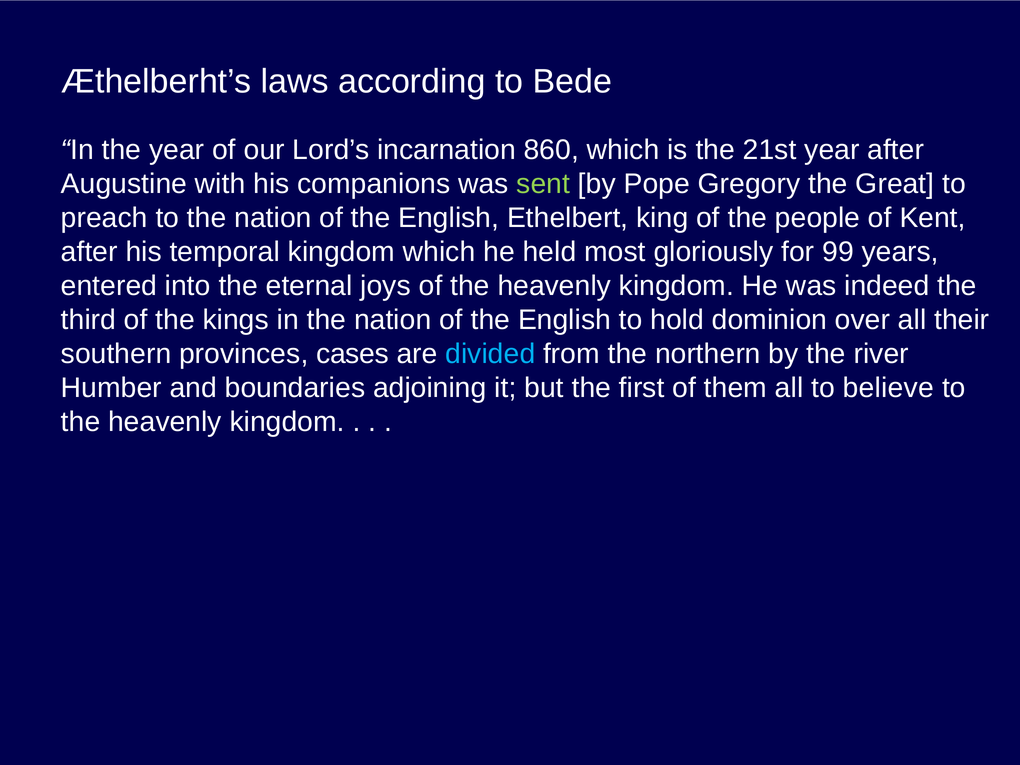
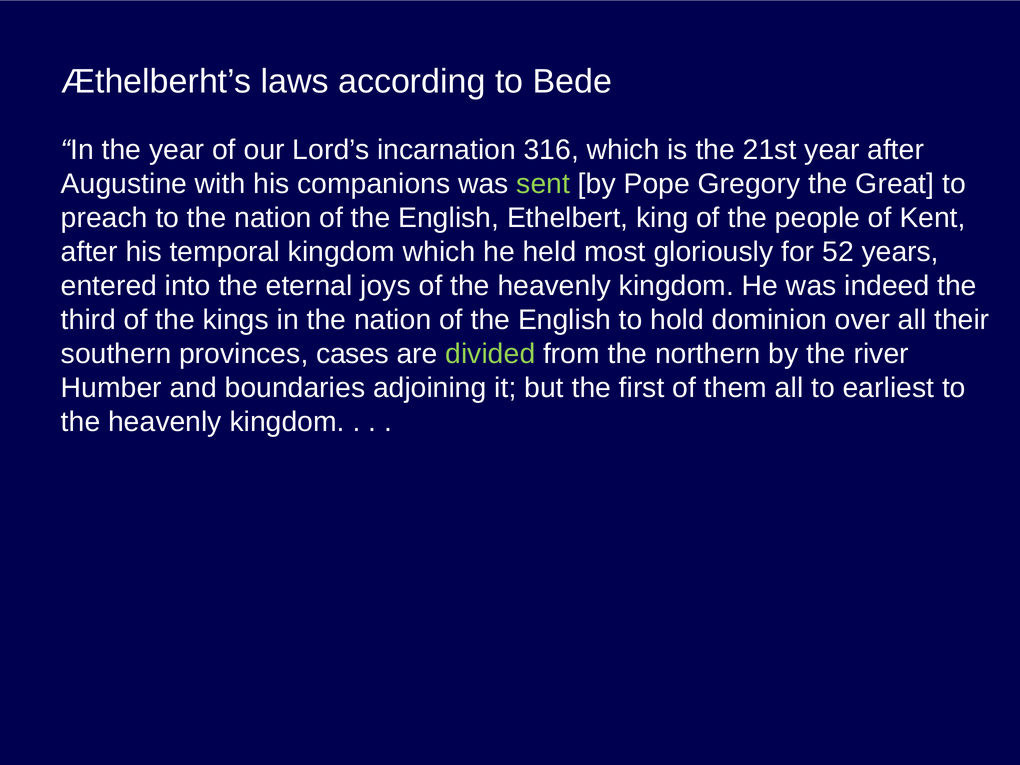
860: 860 -> 316
99: 99 -> 52
divided colour: light blue -> light green
believe: believe -> earliest
